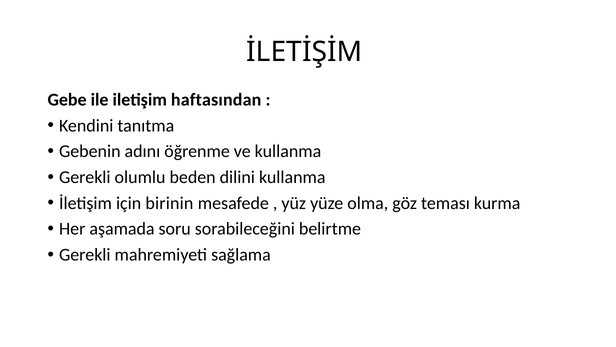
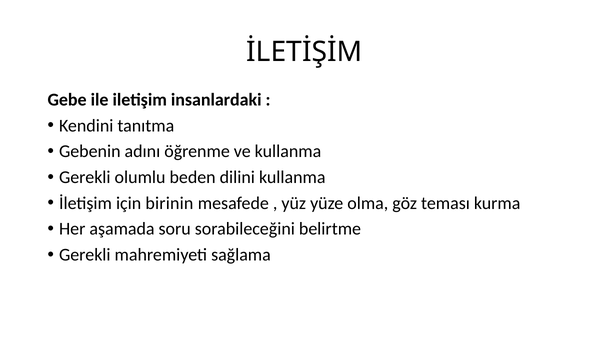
haftasından: haftasından -> insanlardaki
